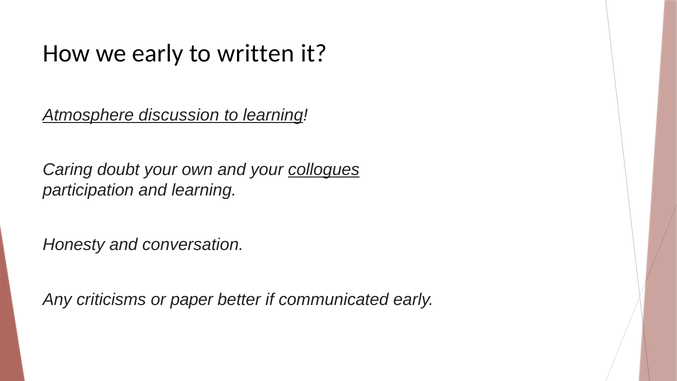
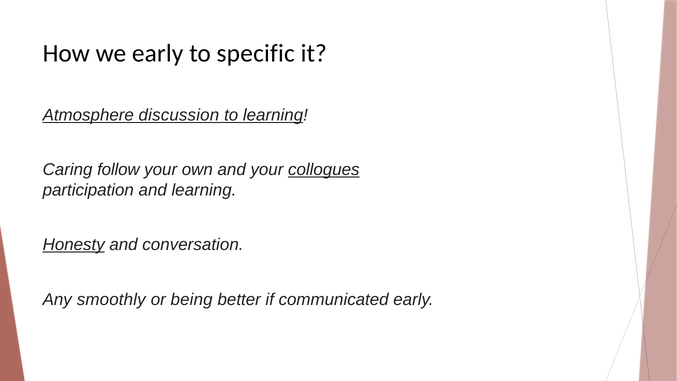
written: written -> specific
doubt: doubt -> follow
Honesty underline: none -> present
criticisms: criticisms -> smoothly
paper: paper -> being
